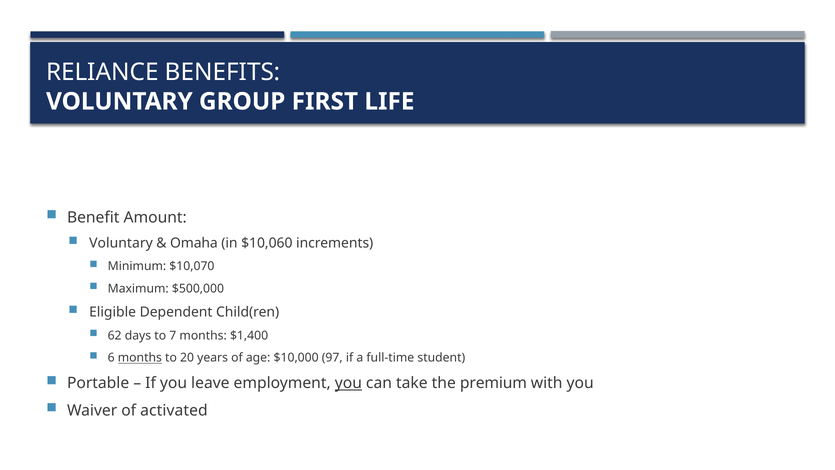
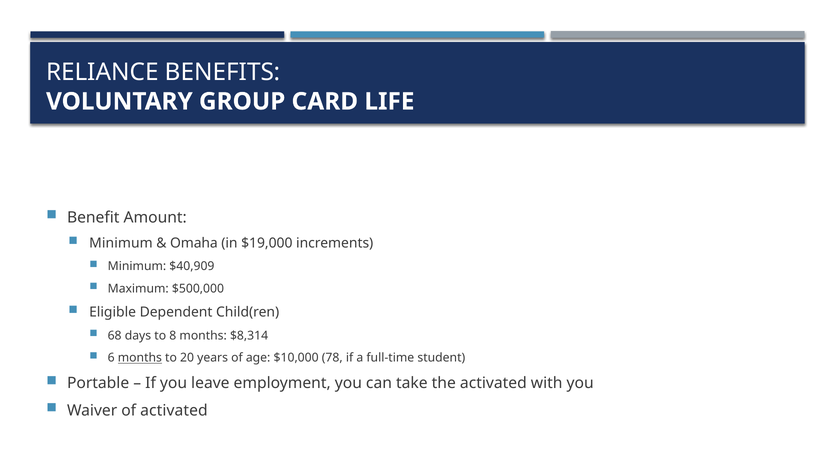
FIRST: FIRST -> CARD
Voluntary at (121, 243): Voluntary -> Minimum
$10,060: $10,060 -> $19,000
$10,070: $10,070 -> $40,909
62: 62 -> 68
7: 7 -> 8
$1,400: $1,400 -> $8,314
97: 97 -> 78
you at (348, 383) underline: present -> none
the premium: premium -> activated
